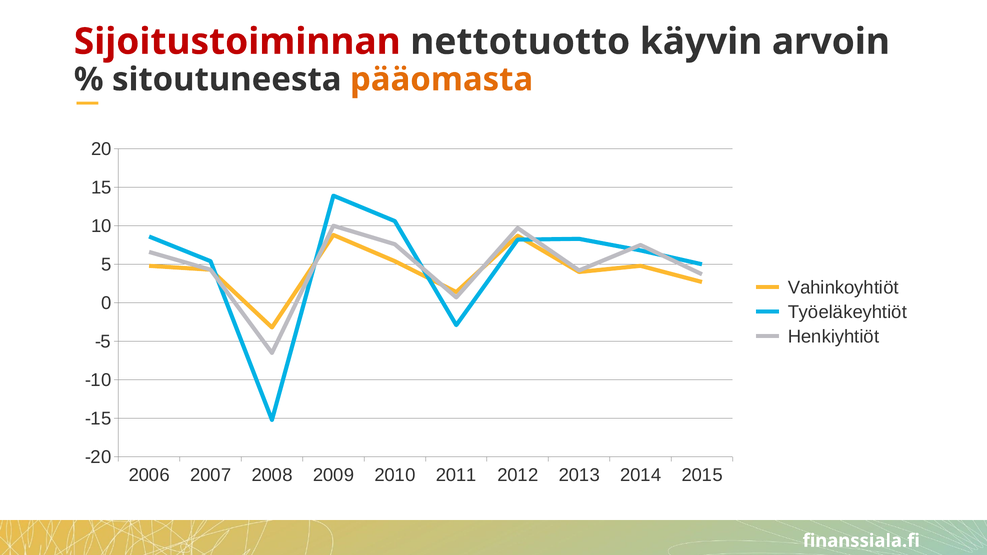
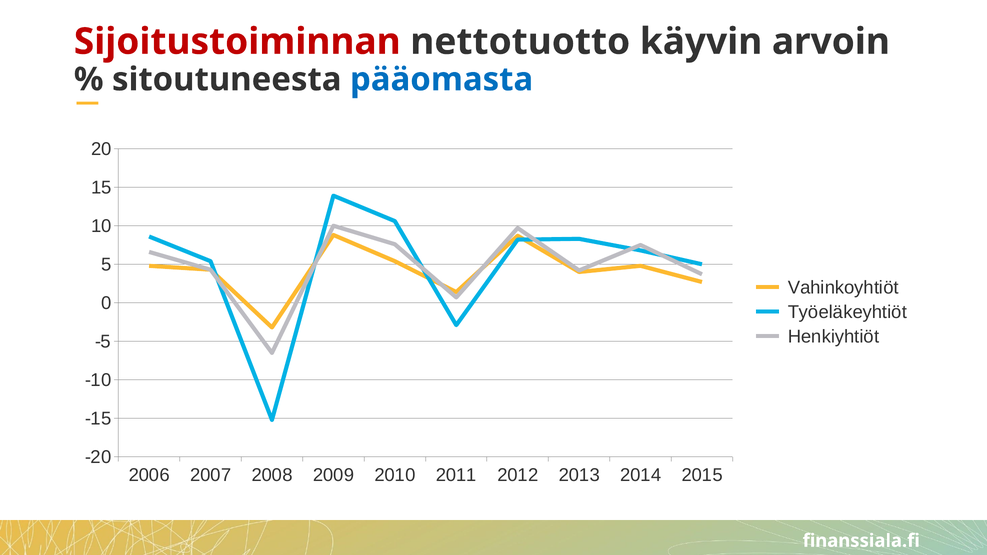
pääomasta colour: orange -> blue
